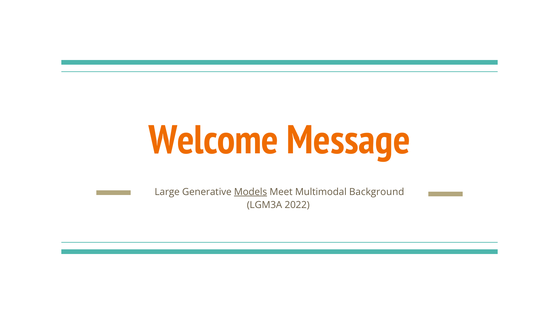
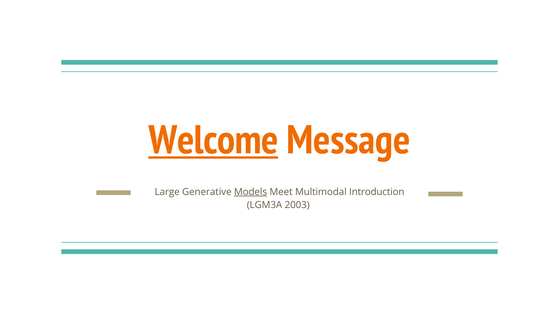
Welcome underline: none -> present
Background: Background -> Introduction
2022: 2022 -> 2003
